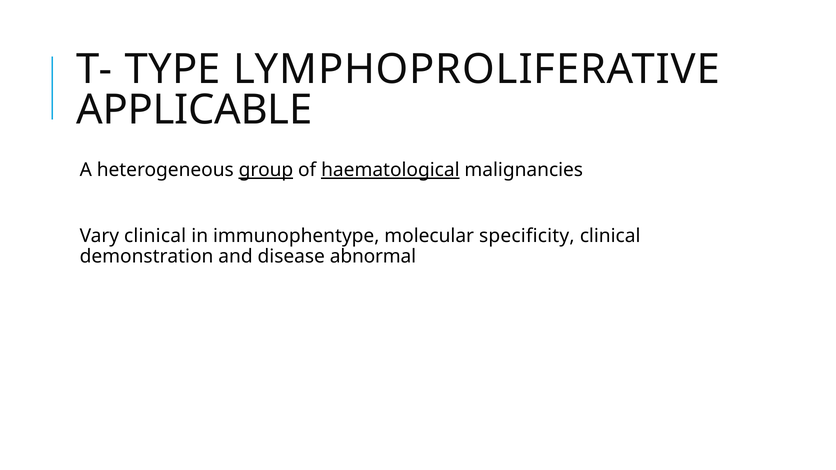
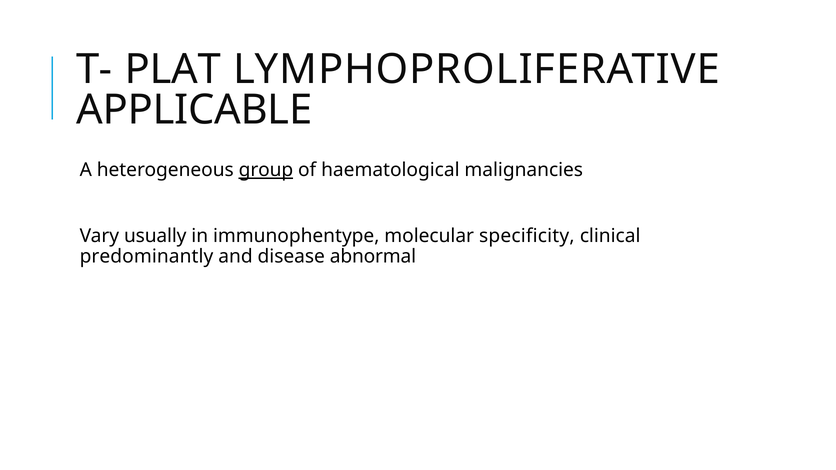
TYPE: TYPE -> PLAT
haematological underline: present -> none
Vary clinical: clinical -> usually
demonstration: demonstration -> predominantly
